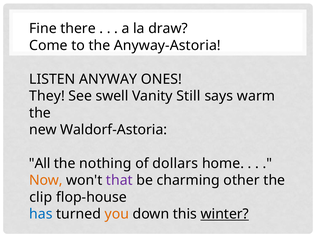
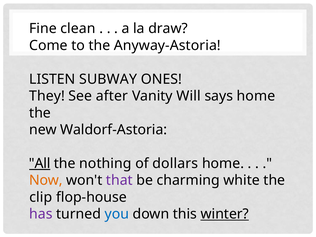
there: there -> clean
ANYWAY: ANYWAY -> SUBWAY
swell: swell -> after
Still: Still -> Will
says warm: warm -> home
All underline: none -> present
other: other -> white
has colour: blue -> purple
you colour: orange -> blue
